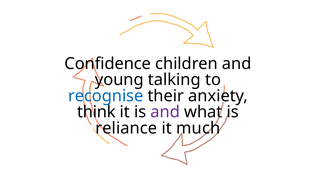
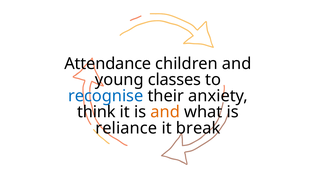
Confidence: Confidence -> Attendance
talking: talking -> classes
and at (165, 112) colour: purple -> orange
much: much -> break
